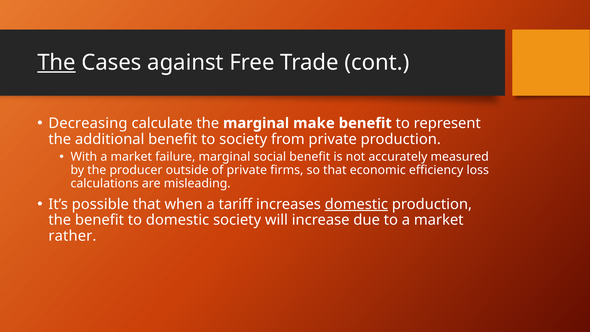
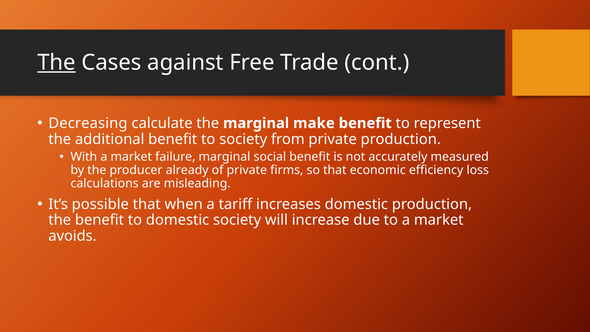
outside: outside -> already
domestic at (356, 204) underline: present -> none
rather: rather -> avoids
